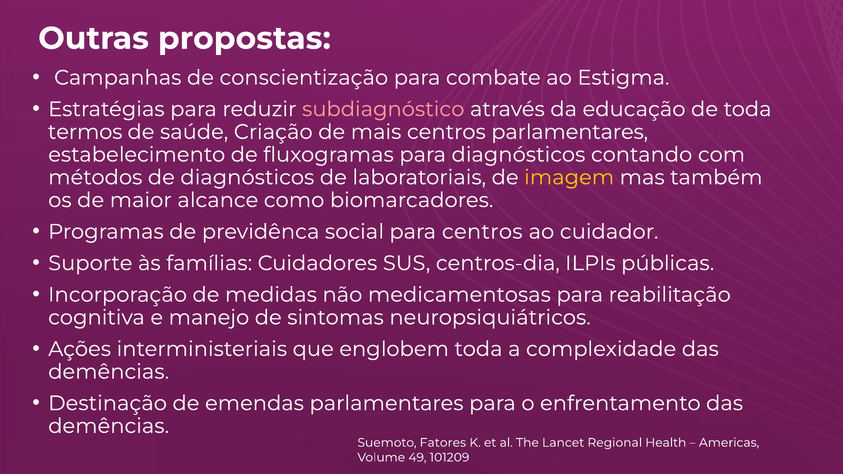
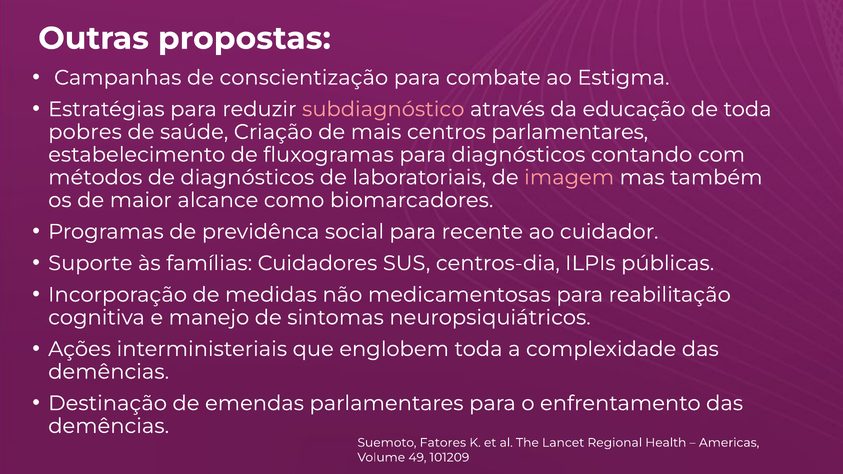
termos: termos -> pobres
imagem colour: yellow -> pink
para centros: centros -> recente
